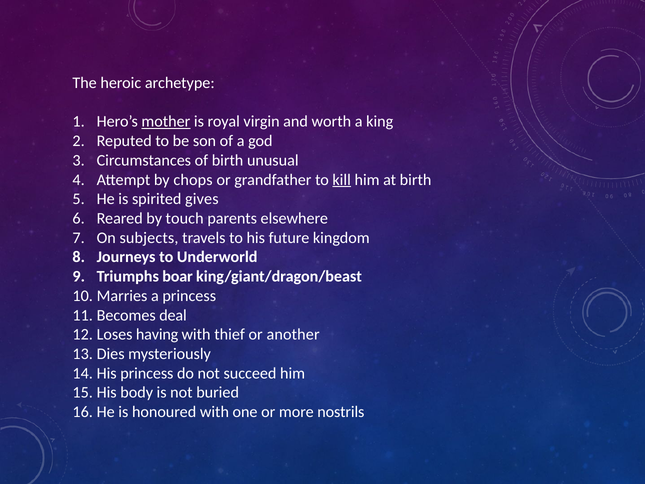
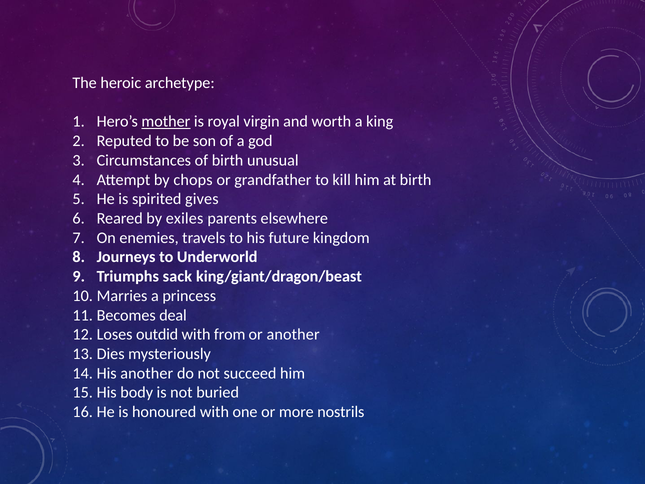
kill underline: present -> none
touch: touch -> exiles
subjects: subjects -> enemies
boar: boar -> sack
having: having -> outdid
thief: thief -> from
princess at (147, 373): princess -> another
